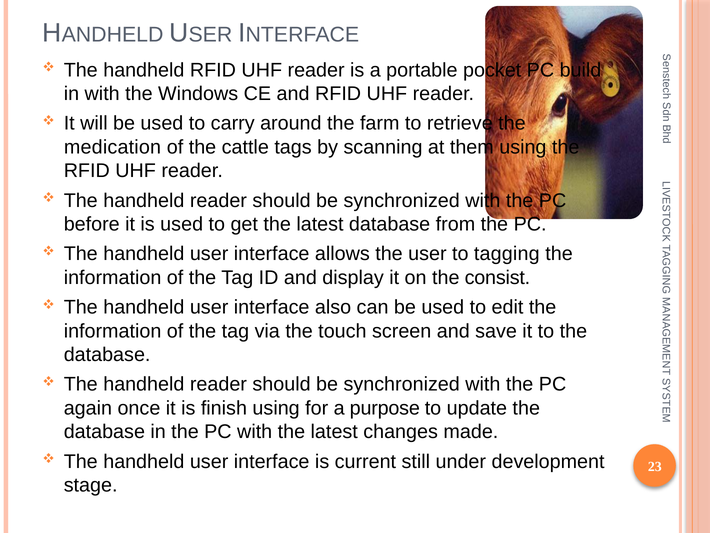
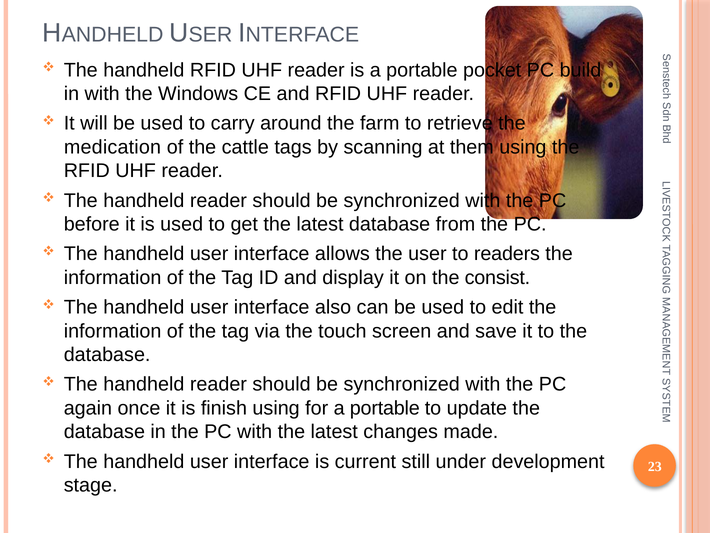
tagging: tagging -> readers
for a purpose: purpose -> portable
